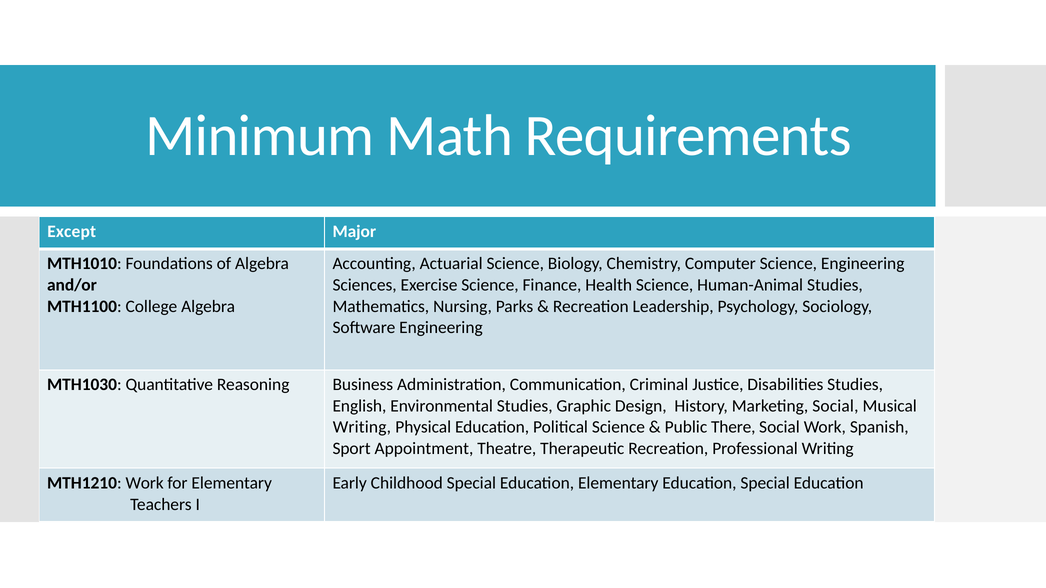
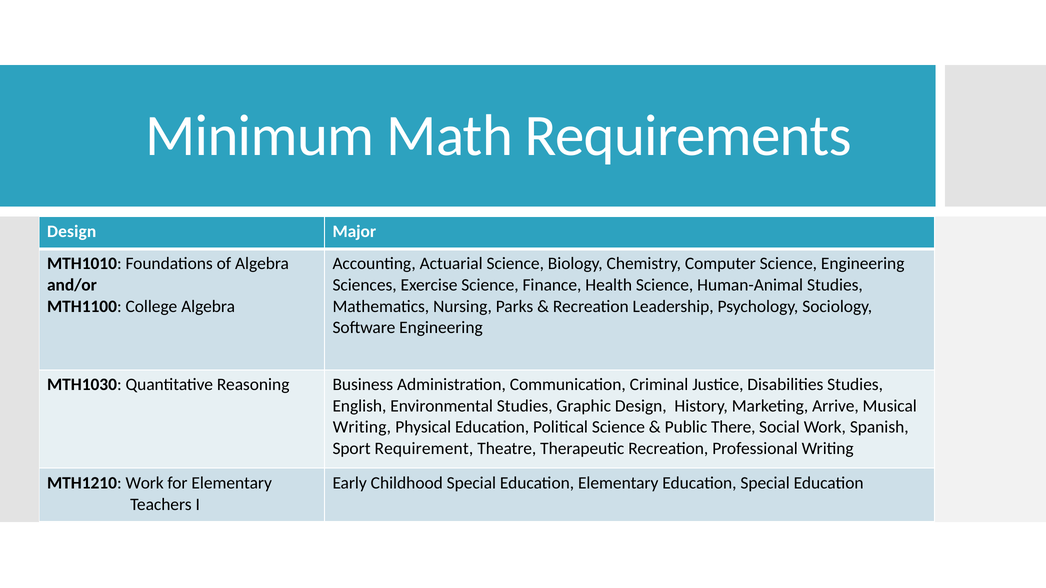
Except at (72, 232): Except -> Design
Marketing Social: Social -> Arrive
Appointment: Appointment -> Requirement
